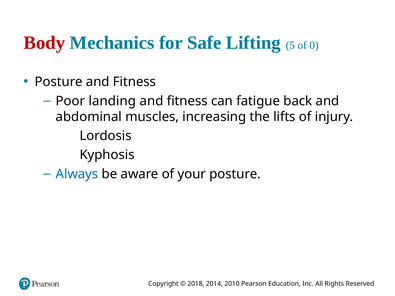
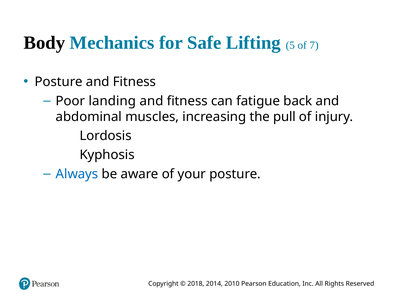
Body colour: red -> black
0: 0 -> 7
lifts: lifts -> pull
